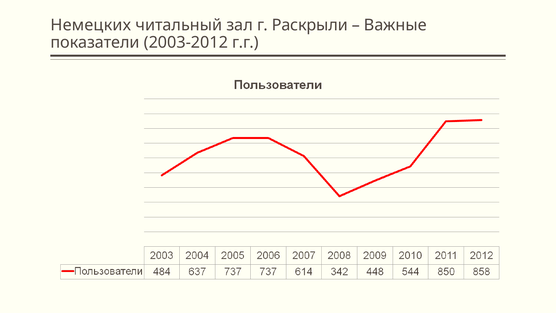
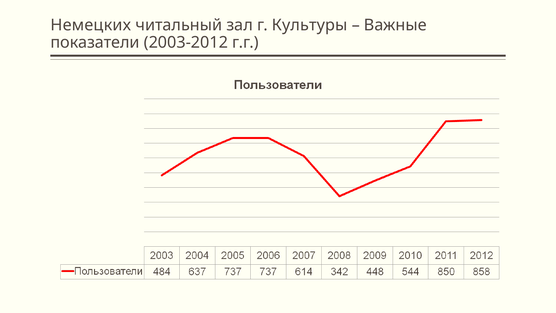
Раскрыли: Раскрыли -> Культуры
